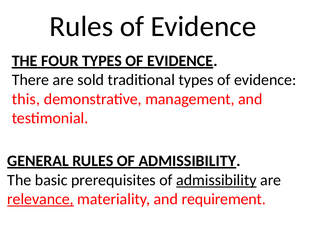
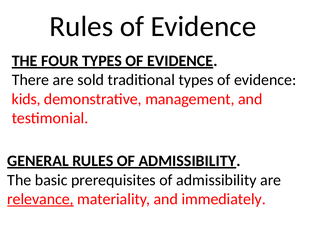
this: this -> kids
admissibility at (216, 180) underline: present -> none
requirement: requirement -> immediately
